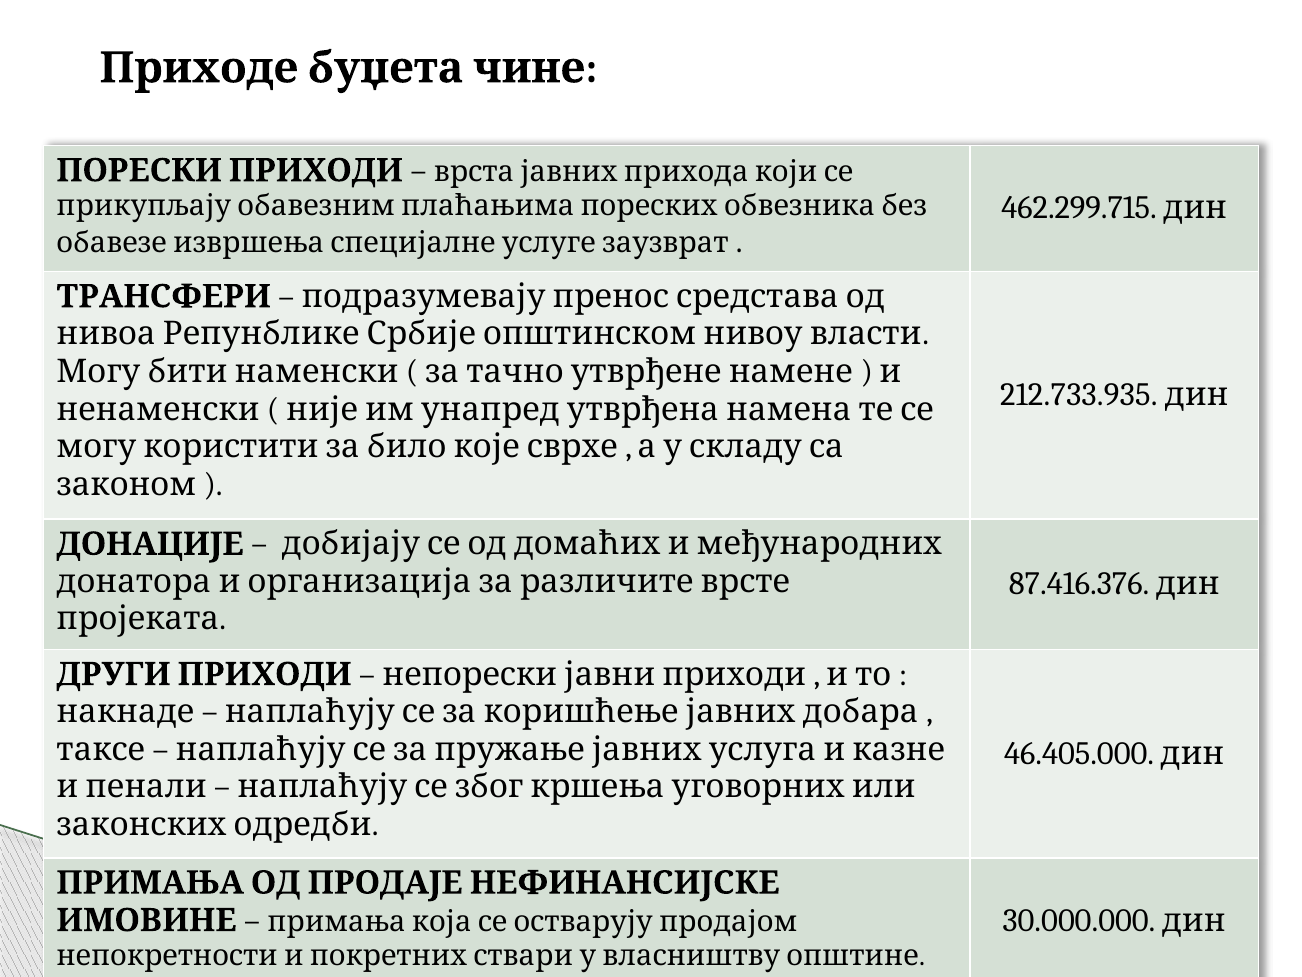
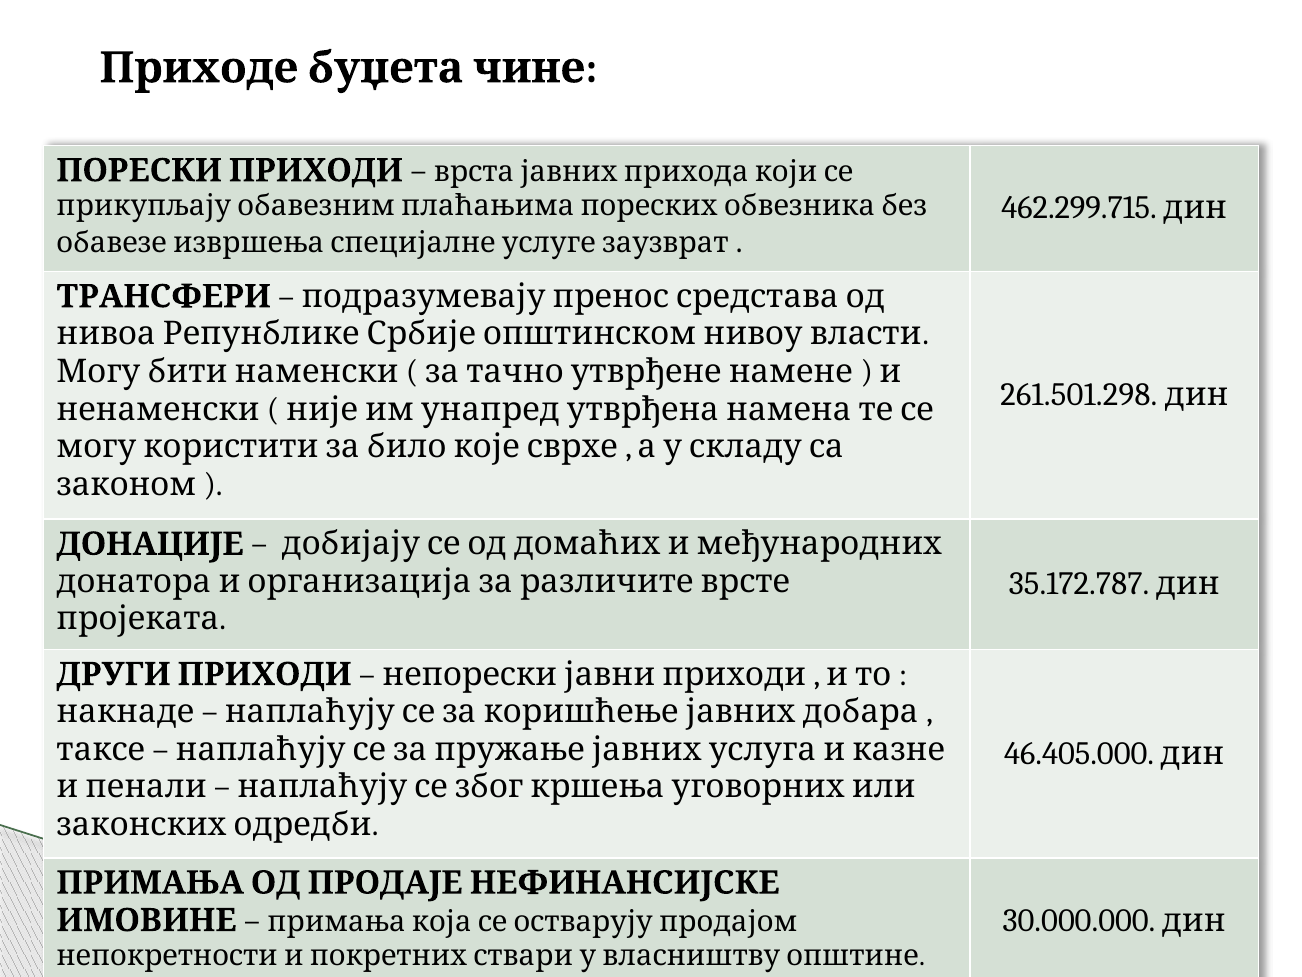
212.733.935: 212.733.935 -> 261.501.298
87.416.376: 87.416.376 -> 35.172.787
